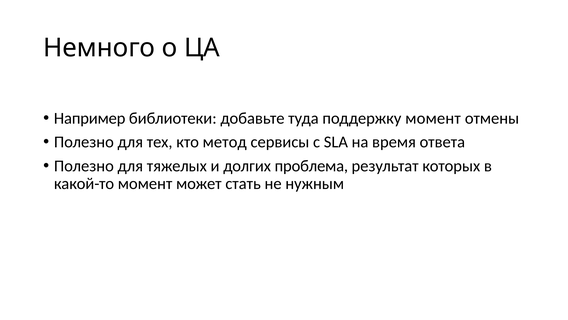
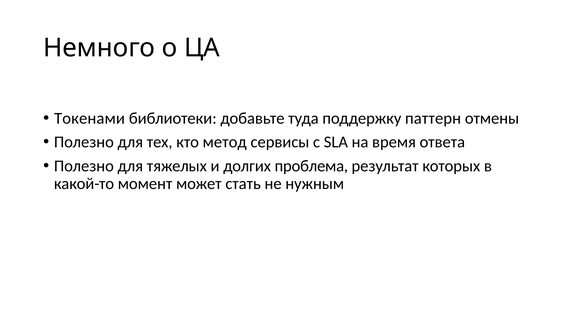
Например: Например -> Токенами
поддержку момент: момент -> паттерн
